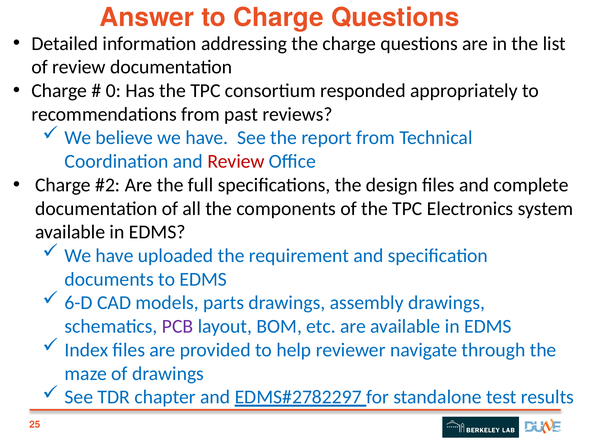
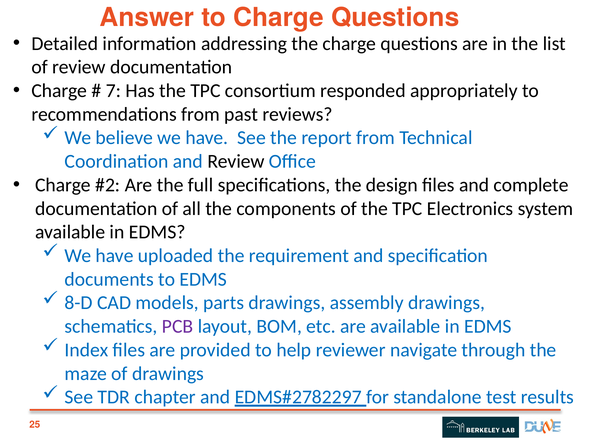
0: 0 -> 7
Review at (236, 162) colour: red -> black
6-D: 6-D -> 8-D
